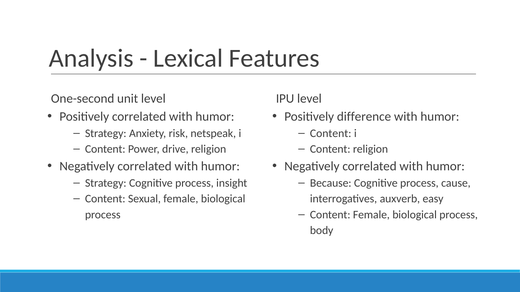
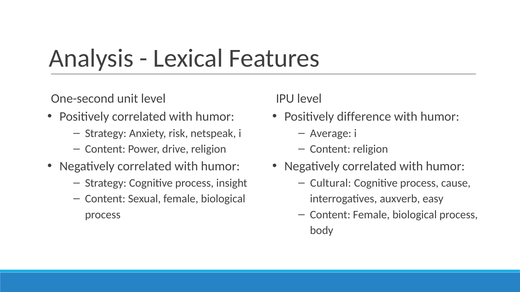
Content at (331, 133): Content -> Average
Because: Because -> Cultural
